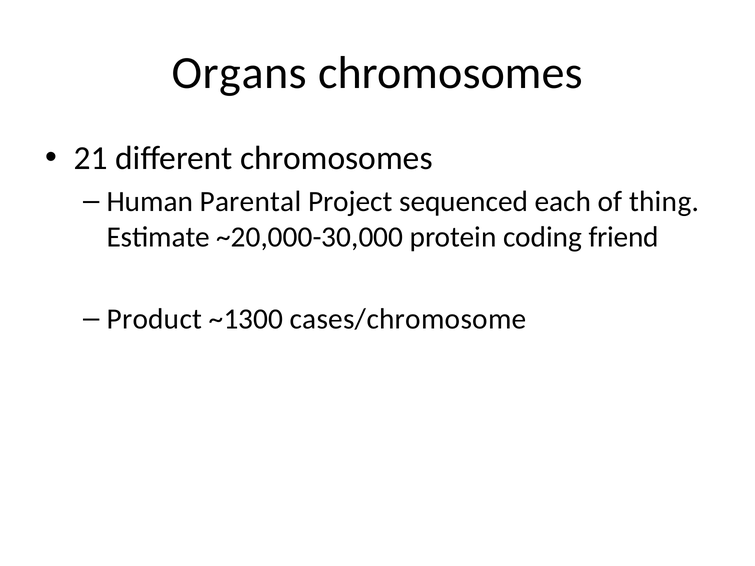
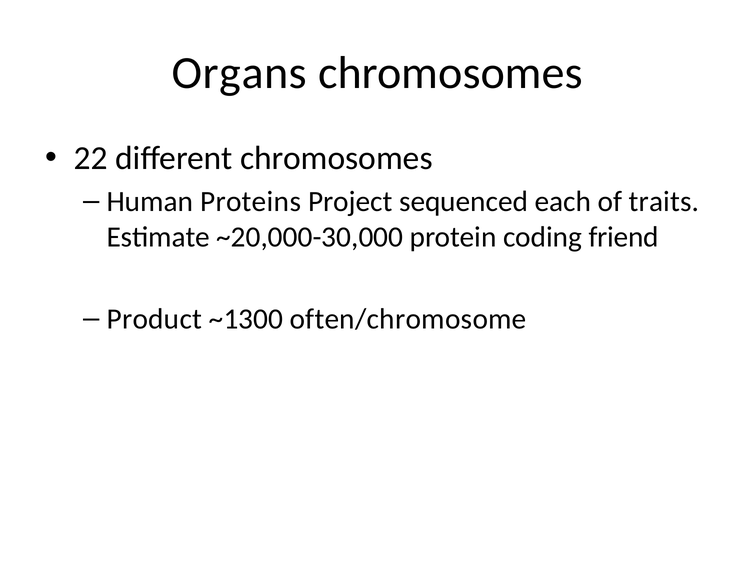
21: 21 -> 22
Parental: Parental -> Proteins
thing: thing -> traits
cases/chromosome: cases/chromosome -> often/chromosome
